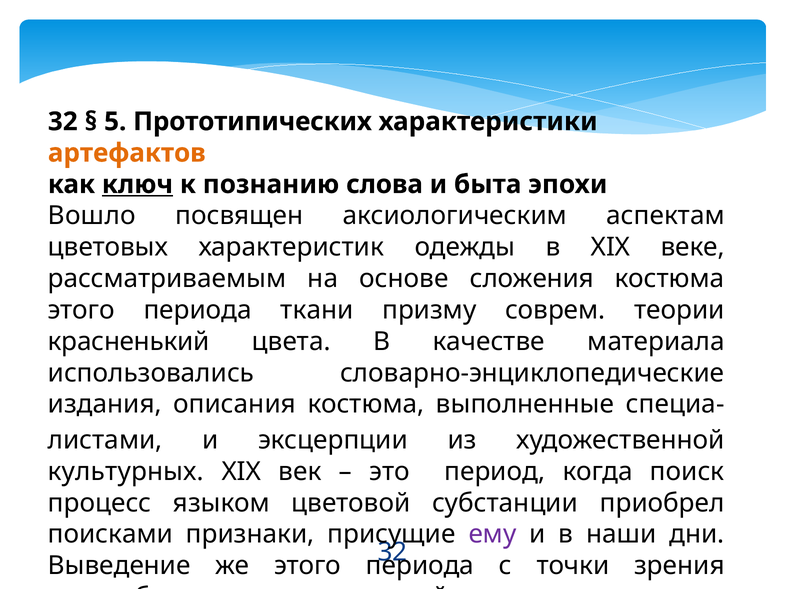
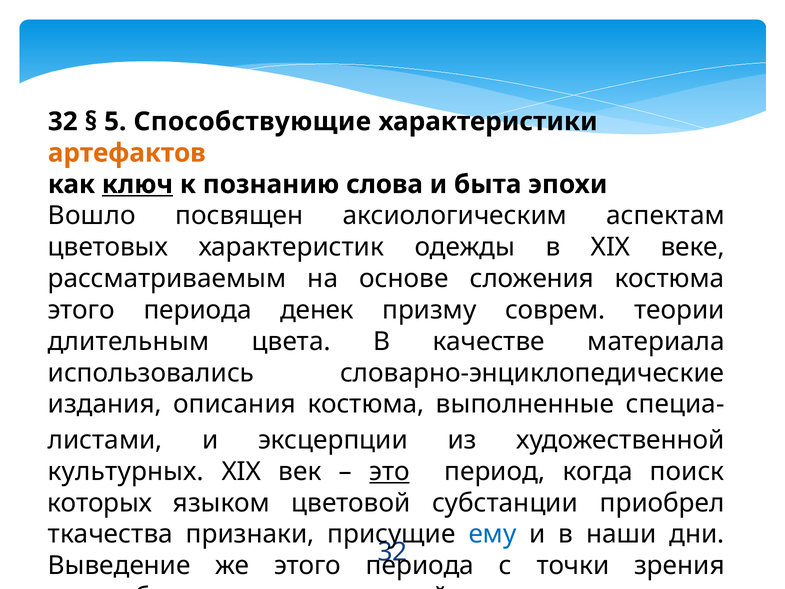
Прототипических: Прототипических -> Способствующие
ткани: ткани -> денек
красненький: красненький -> длительным
это underline: none -> present
процесс: процесс -> которых
поисками at (110, 534): поисками -> ткачества
ему colour: purple -> blue
